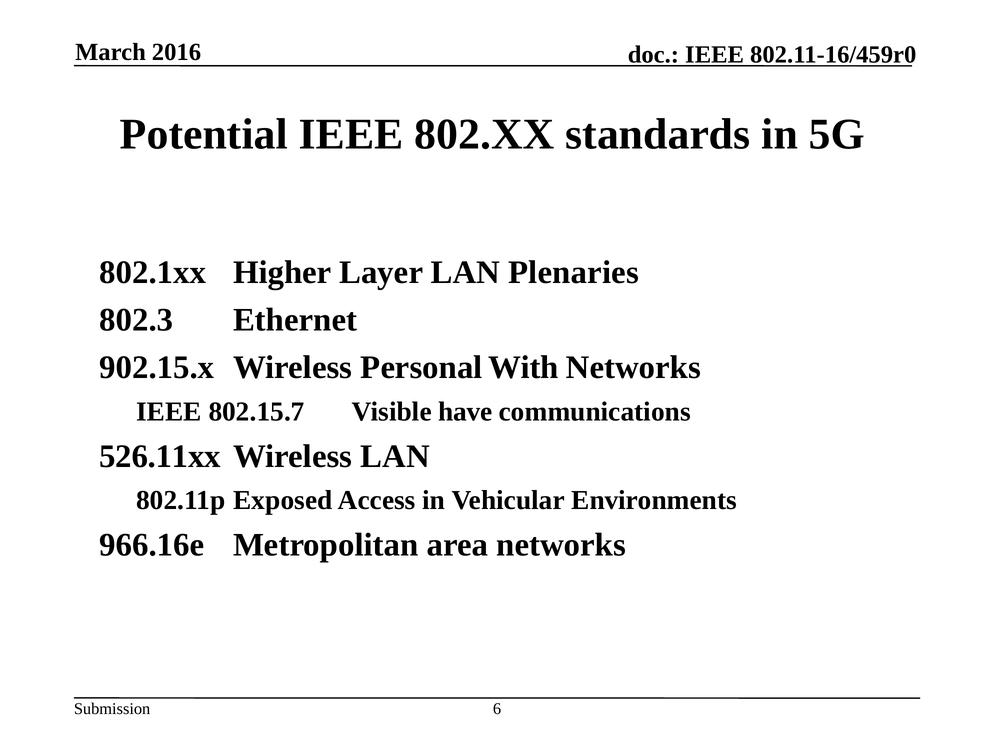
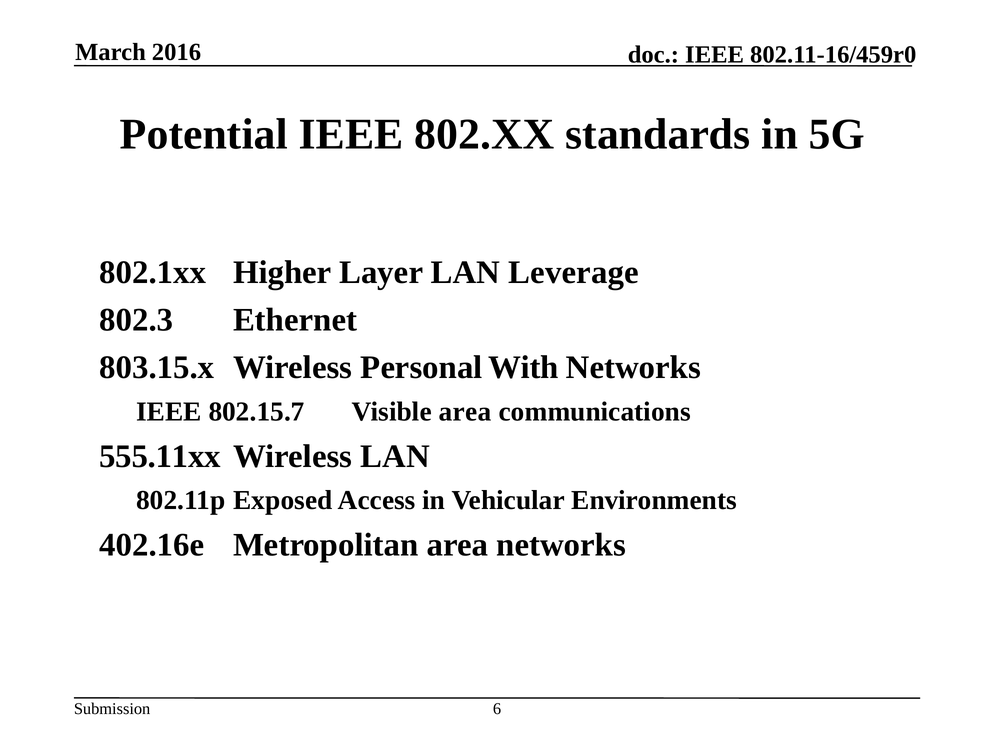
Plenaries: Plenaries -> Leverage
902.15.x: 902.15.x -> 803.15.x
Visible have: have -> area
526.11xx: 526.11xx -> 555.11xx
966.16e: 966.16e -> 402.16e
